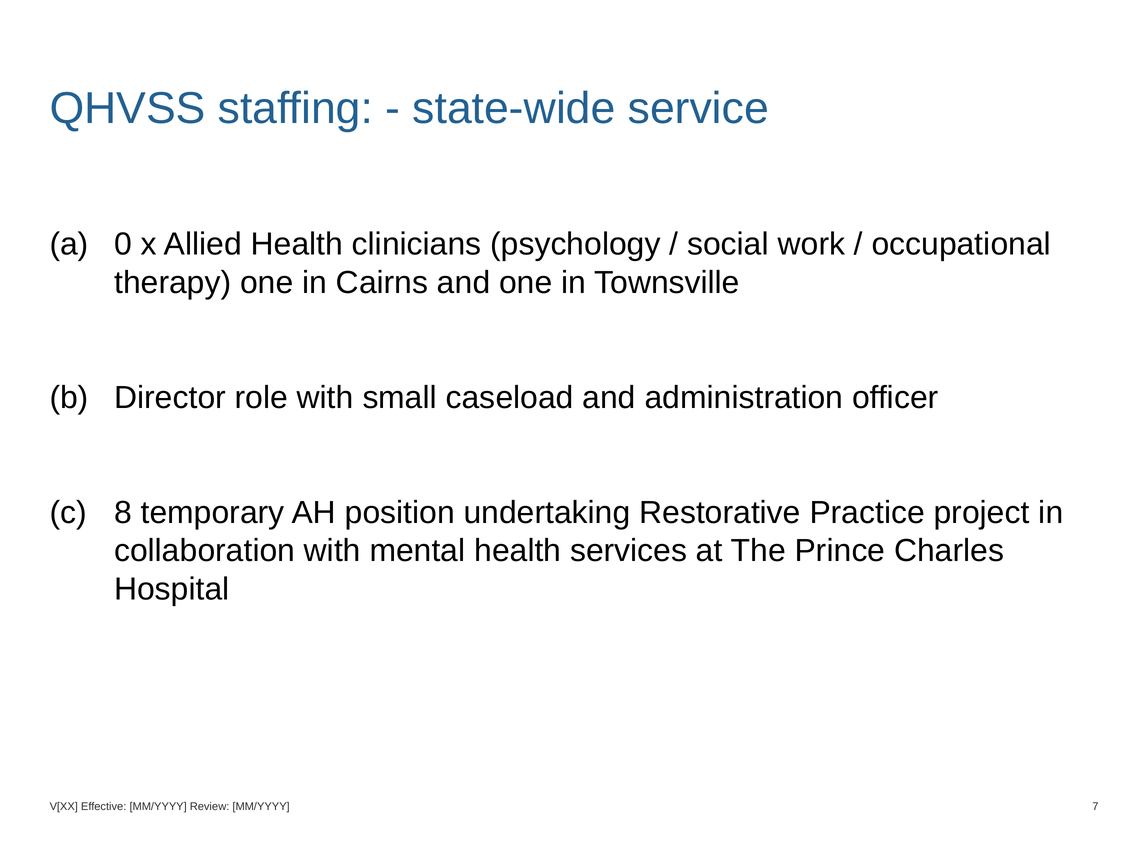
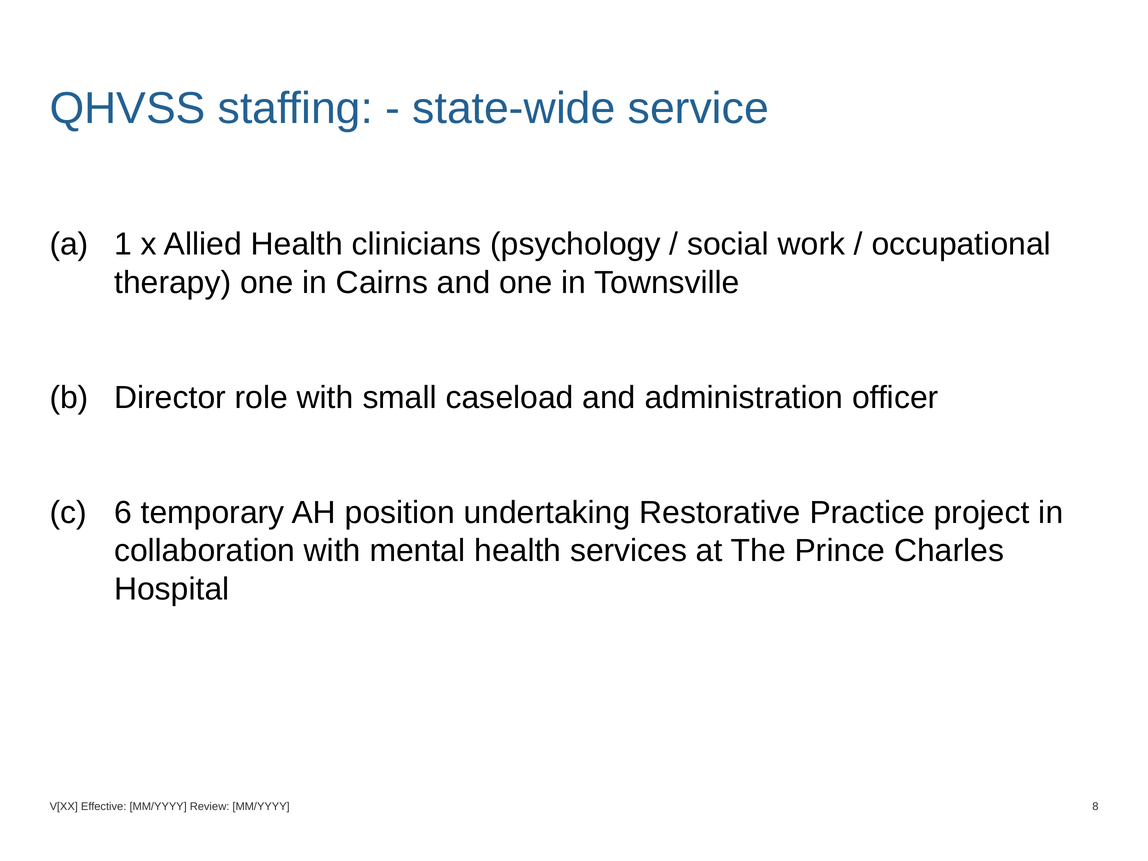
0: 0 -> 1
8: 8 -> 6
7: 7 -> 8
